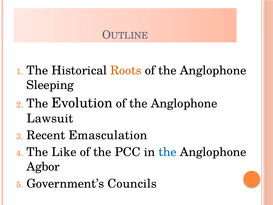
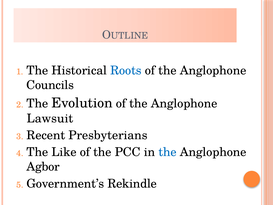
Roots colour: orange -> blue
Sleeping: Sleeping -> Councils
Emasculation: Emasculation -> Presbyterians
Councils: Councils -> Rekindle
